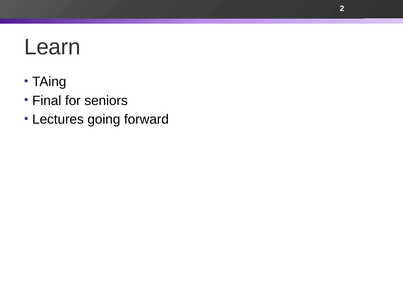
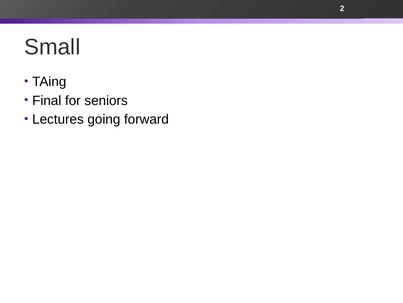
Learn: Learn -> Small
